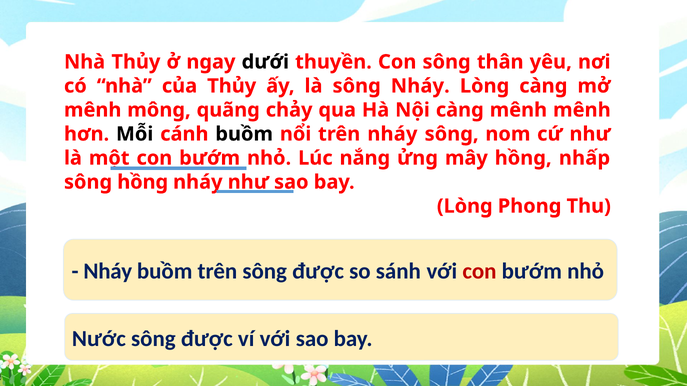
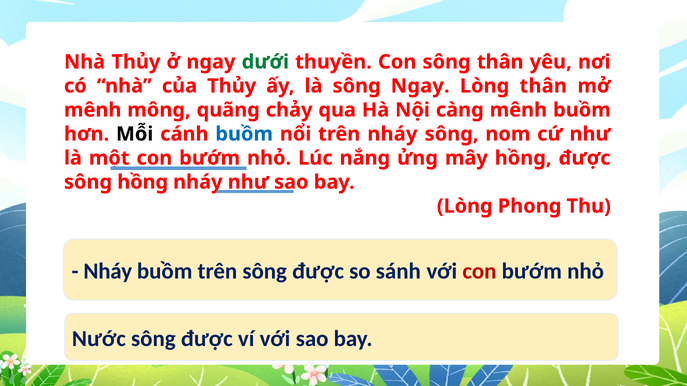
dưới colour: black -> green
sông Nháy: Nháy -> Ngay
Lòng càng: càng -> thân
mênh mênh: mênh -> buồm
buồm at (244, 134) colour: black -> blue
hồng nhấp: nhấp -> được
